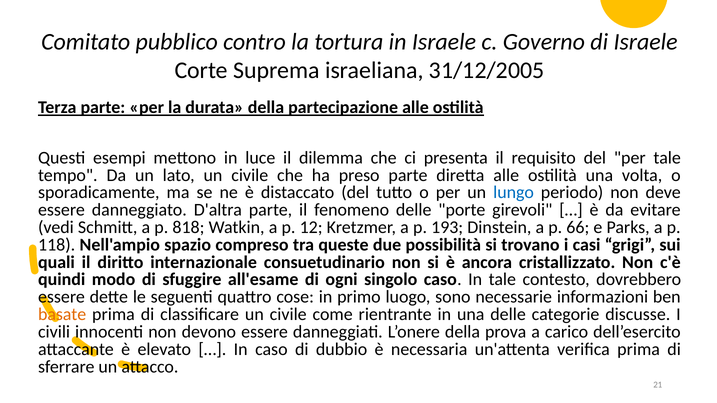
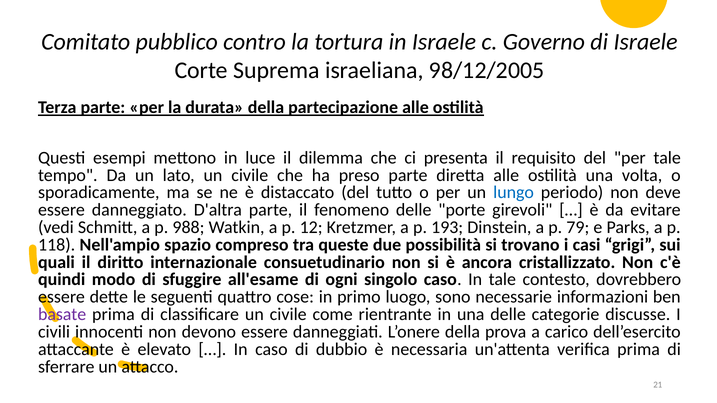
31/12/2005: 31/12/2005 -> 98/12/2005
818: 818 -> 988
66: 66 -> 79
basate colour: orange -> purple
